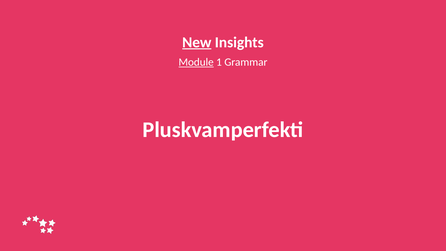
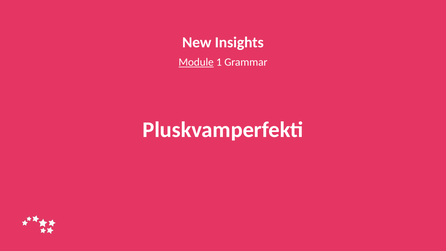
New underline: present -> none
